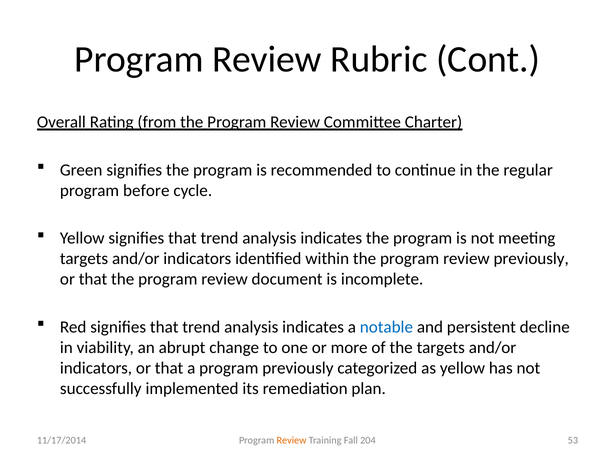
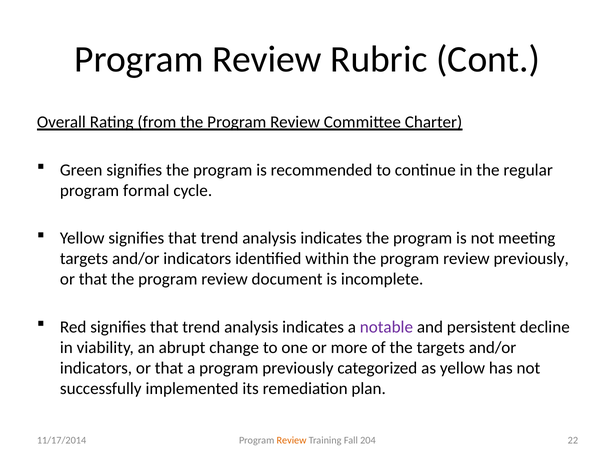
before: before -> formal
notable colour: blue -> purple
53: 53 -> 22
